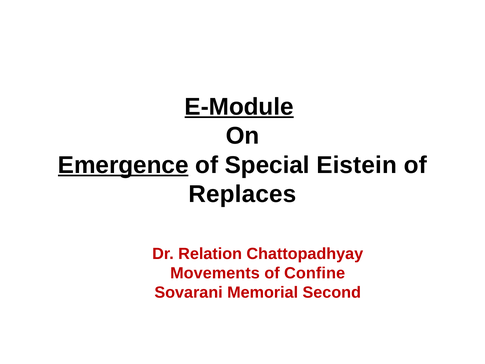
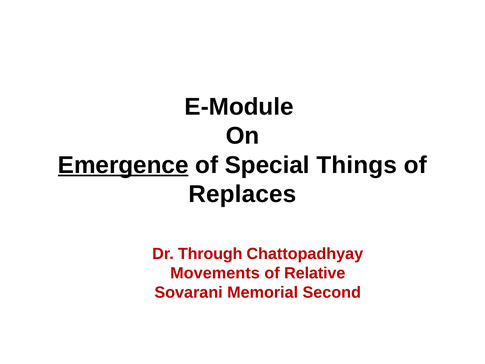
E-Module underline: present -> none
Eistein: Eistein -> Things
Relation: Relation -> Through
Confine: Confine -> Relative
